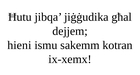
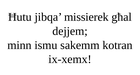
jiġġudika: jiġġudika -> missierek
hieni: hieni -> minn
